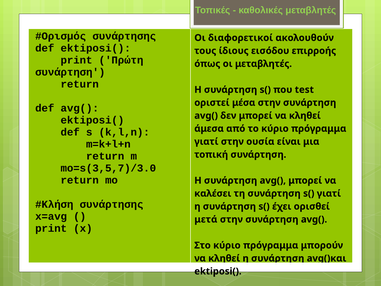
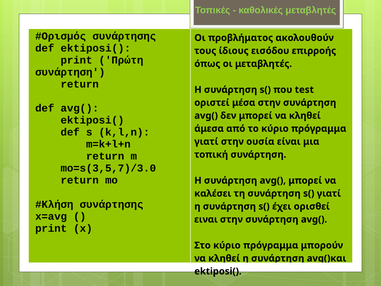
διαφορετικοί: διαφορετικοί -> προβλήματος
μετά: μετά -> ειναι
